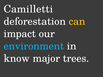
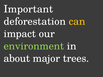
Camilletti: Camilletti -> Important
environment colour: light blue -> light green
know: know -> about
